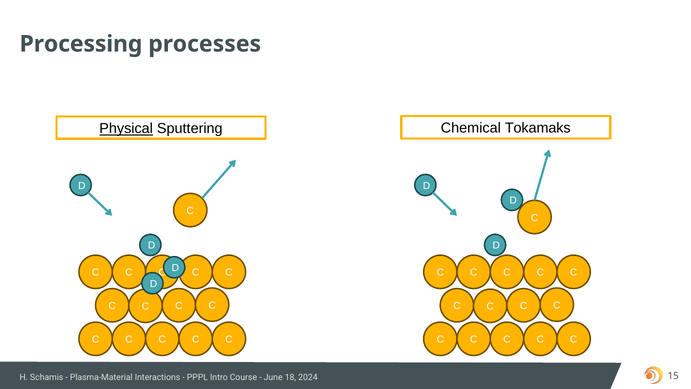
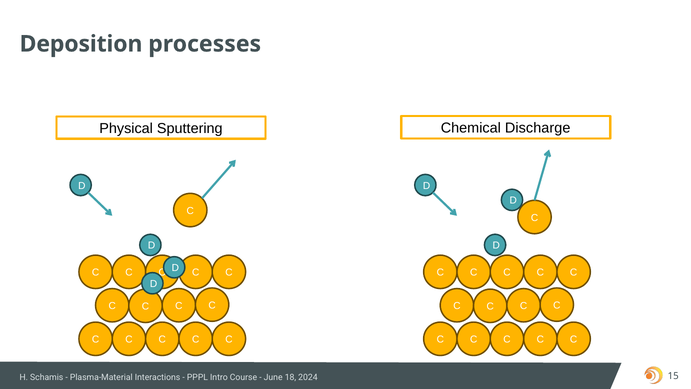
Processing: Processing -> Deposition
Physical underline: present -> none
Tokamaks: Tokamaks -> Discharge
